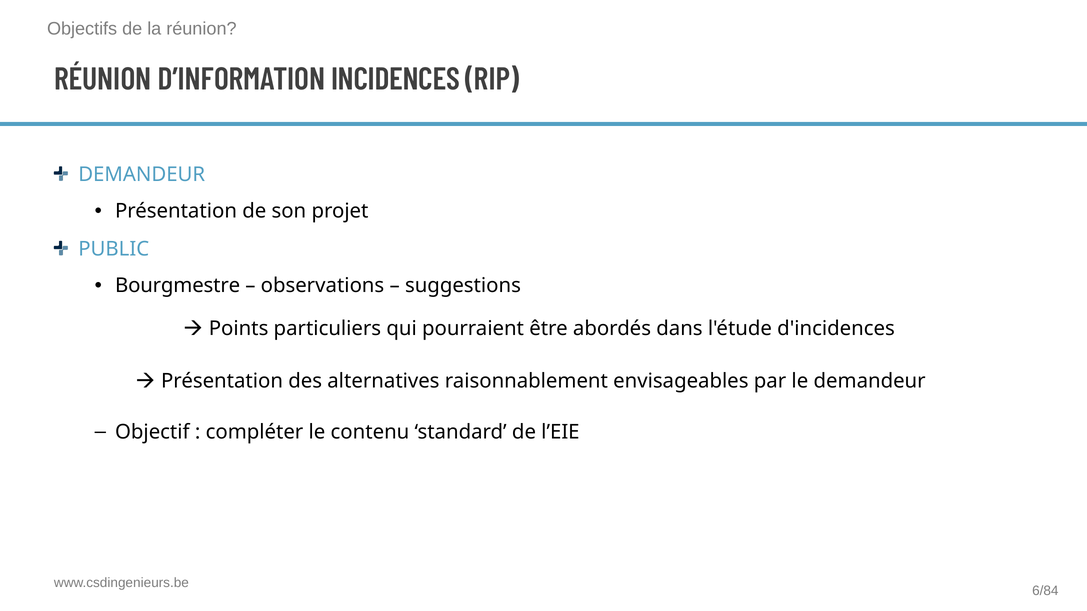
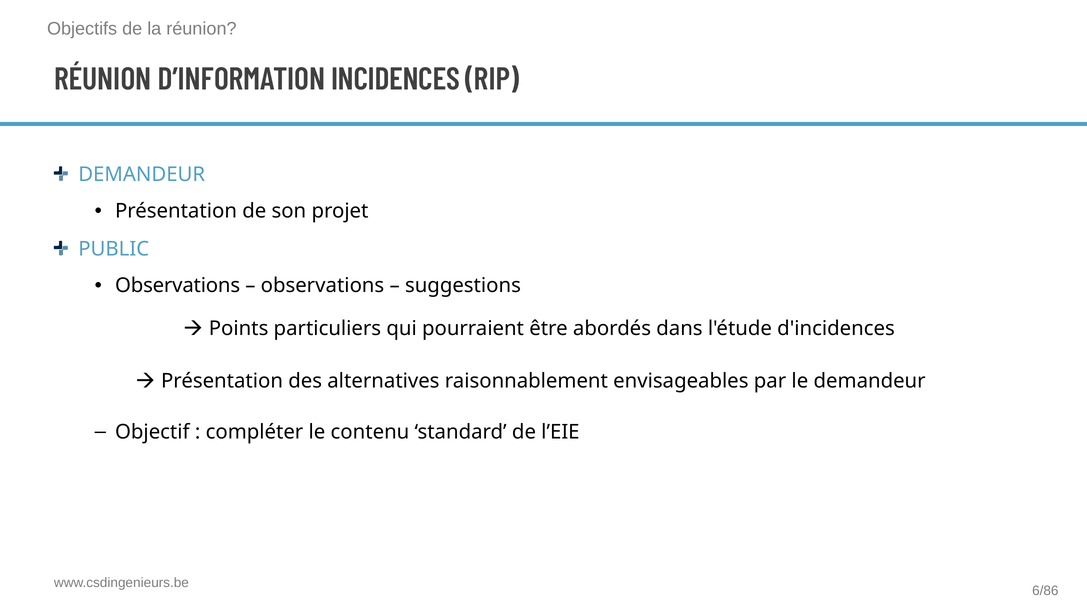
Bourgmestre at (178, 286): Bourgmestre -> Observations
6/84: 6/84 -> 6/86
